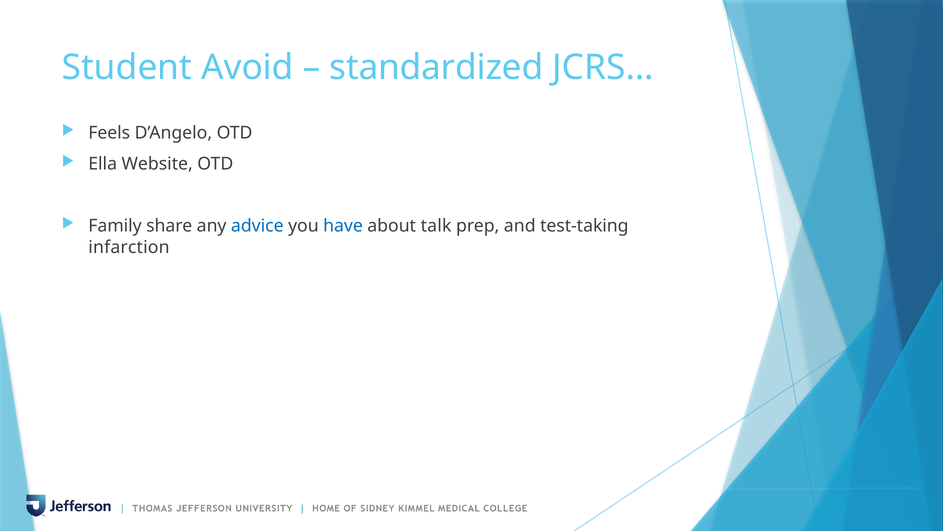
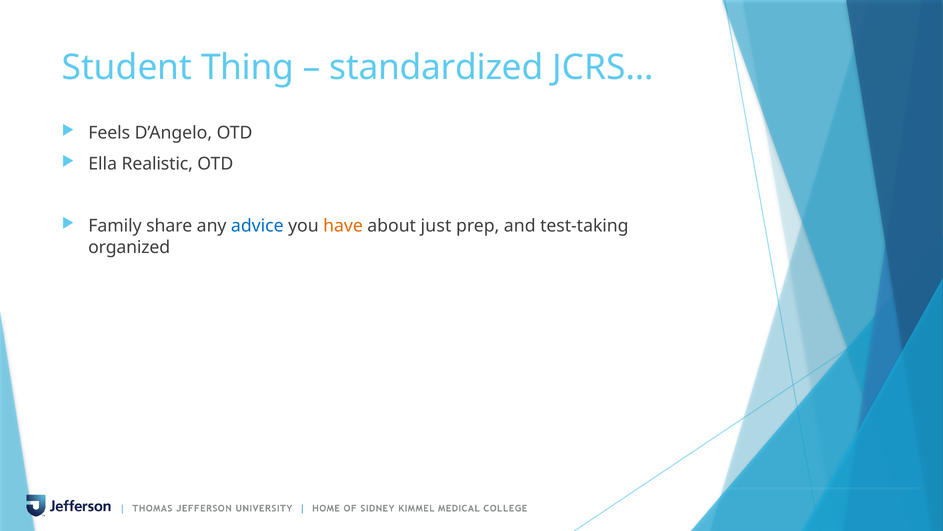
Avoid: Avoid -> Thing
Website: Website -> Realistic
have colour: blue -> orange
talk: talk -> just
infarction: infarction -> organized
